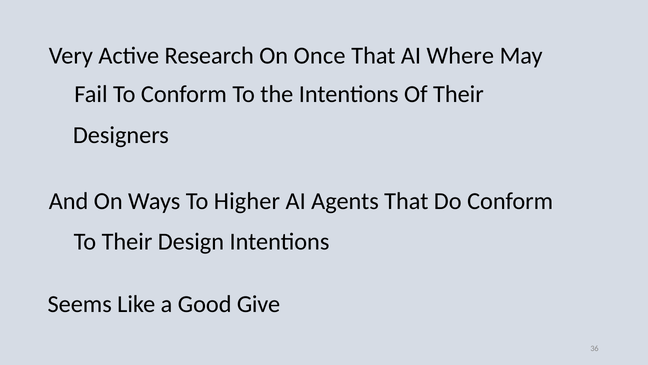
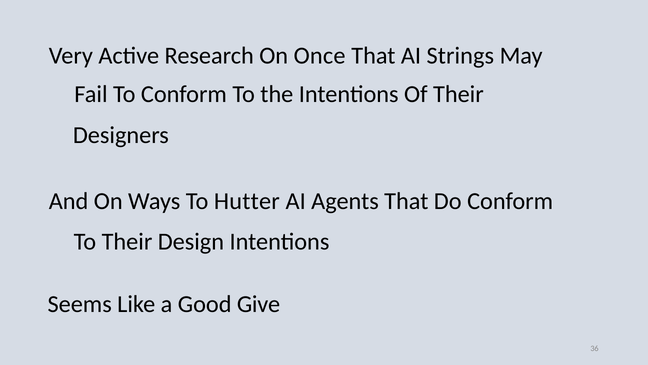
Where: Where -> Strings
Higher: Higher -> Hutter
